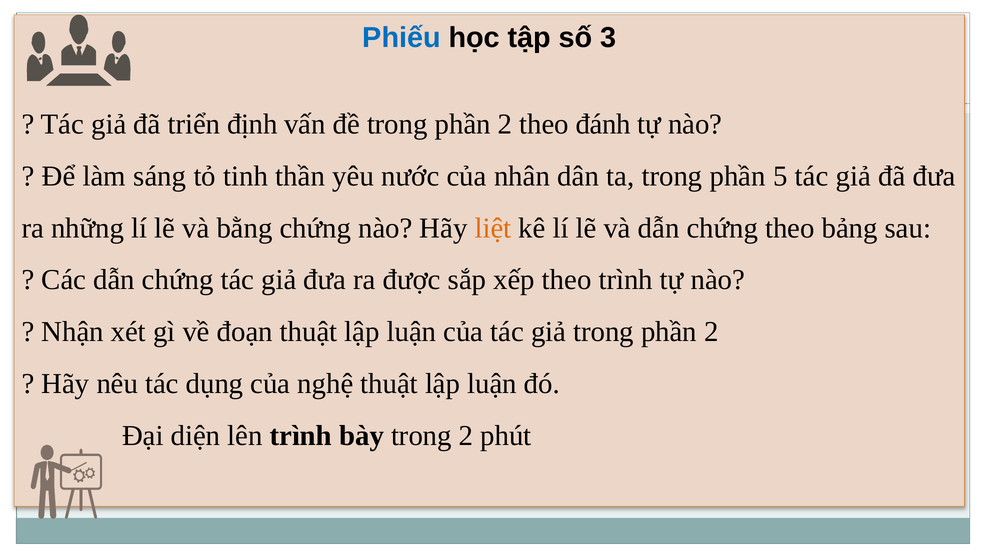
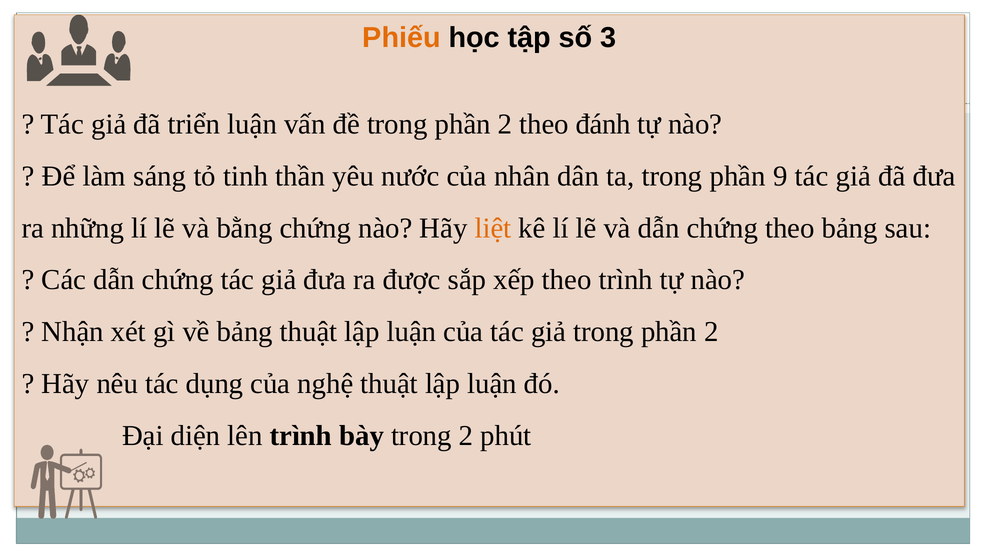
Phiếu colour: blue -> orange
triển định: định -> luận
5: 5 -> 9
về đoạn: đoạn -> bảng
